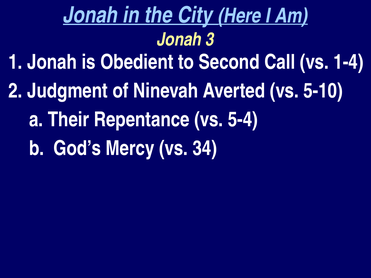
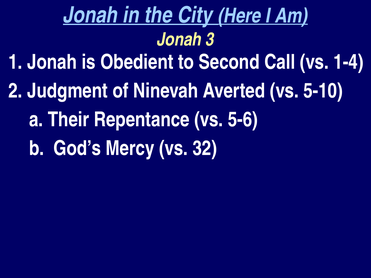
5-4: 5-4 -> 5-6
34: 34 -> 32
